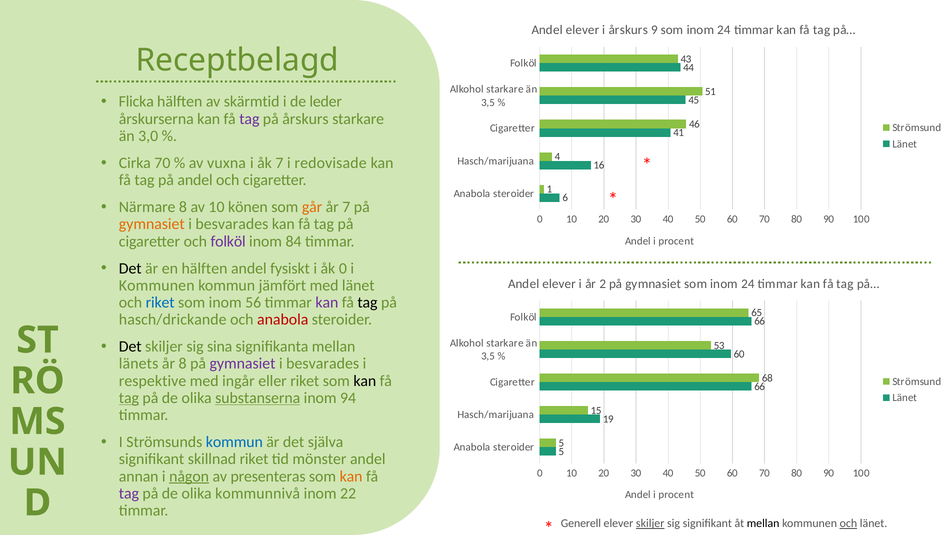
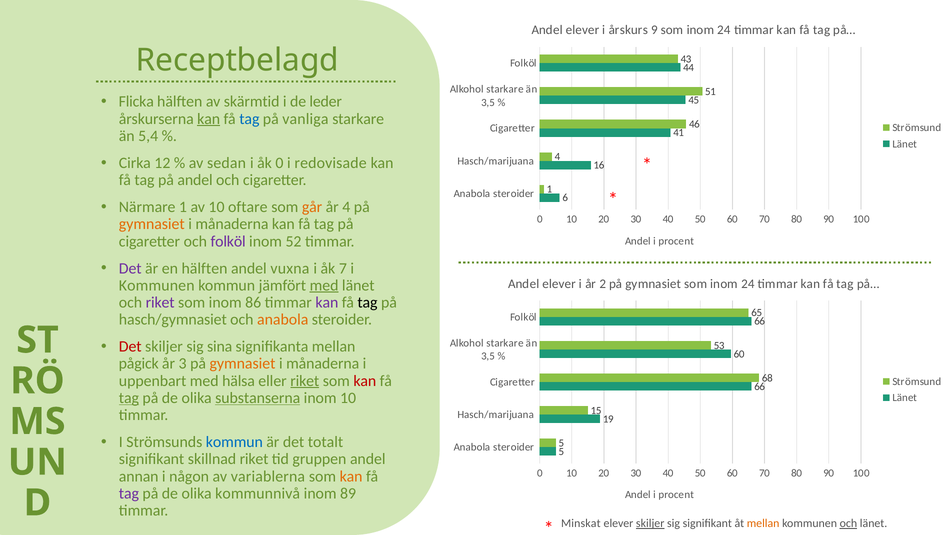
kan at (209, 119) underline: none -> present
tag at (249, 119) colour: purple -> blue
på årskurs: årskurs -> vanliga
3,0: 3,0 -> 5,4
Cirka 70: 70 -> 12
vuxna: vuxna -> sedan
åk 7: 7 -> 0
Närmare 8: 8 -> 1
könen: könen -> oftare
år 7: 7 -> 4
besvarades at (232, 224): besvarades -> månaderna
84: 84 -> 52
Det at (130, 268) colour: black -> purple
fysiskt: fysiskt -> vuxna
åk 0: 0 -> 7
med at (324, 285) underline: none -> present
riket at (160, 302) colour: blue -> purple
56: 56 -> 86
hasch/drickande: hasch/drickande -> hasch/gymnasiet
anabola at (283, 320) colour: red -> orange
Det at (130, 347) colour: black -> red
länets: länets -> pågick
år 8: 8 -> 3
gymnasiet at (242, 364) colour: purple -> orange
besvarades at (323, 364): besvarades -> månaderna
respektive: respektive -> uppenbart
ingår: ingår -> hälsa
riket at (305, 381) underline: none -> present
kan at (365, 381) colour: black -> red
inom 94: 94 -> 10
själva: själva -> totalt
mönster: mönster -> gruppen
någon underline: present -> none
presenteras: presenteras -> variablerna
22: 22 -> 89
Generell: Generell -> Minskat
mellan at (763, 523) colour: black -> orange
